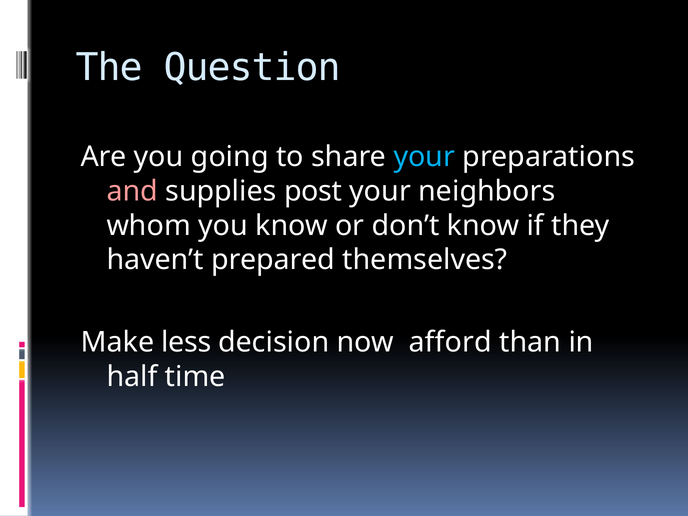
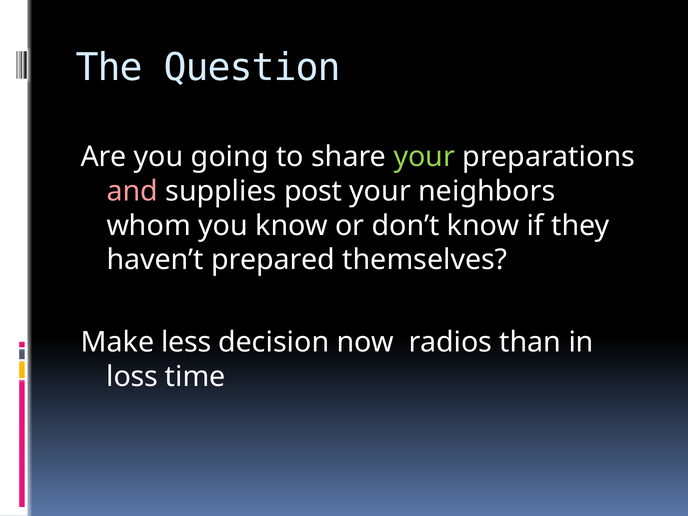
your at (424, 157) colour: light blue -> light green
afford: afford -> radios
half: half -> loss
